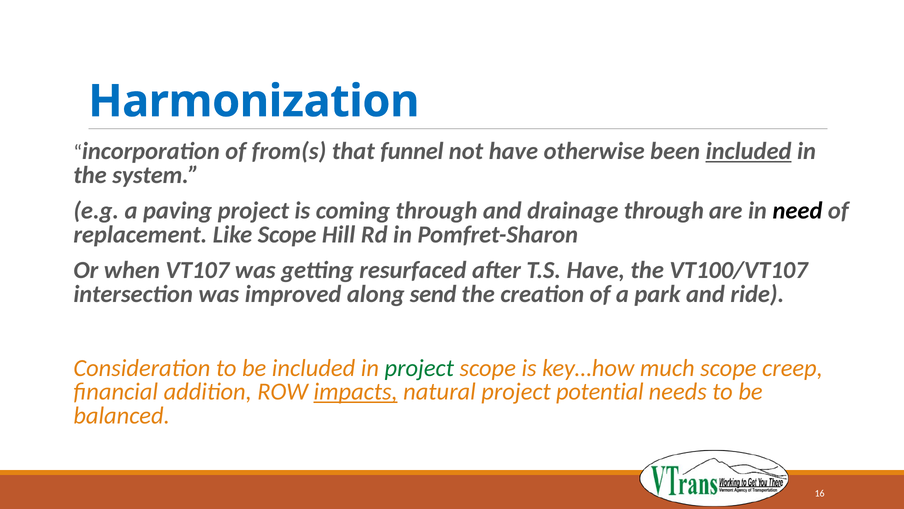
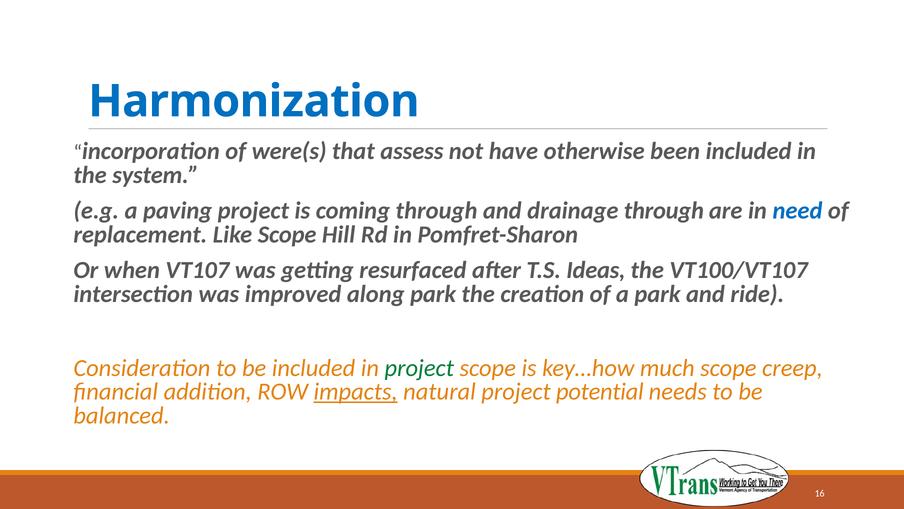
from(s: from(s -> were(s
funnel: funnel -> assess
included at (749, 151) underline: present -> none
need colour: black -> blue
T.S Have: Have -> Ideas
along send: send -> park
